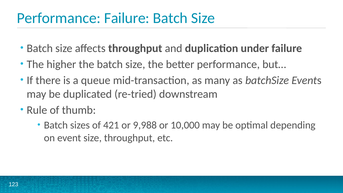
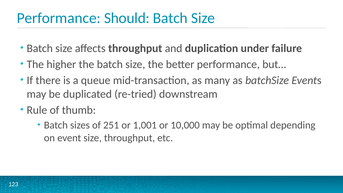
Performance Failure: Failure -> Should
421: 421 -> 251
9,988: 9,988 -> 1,001
